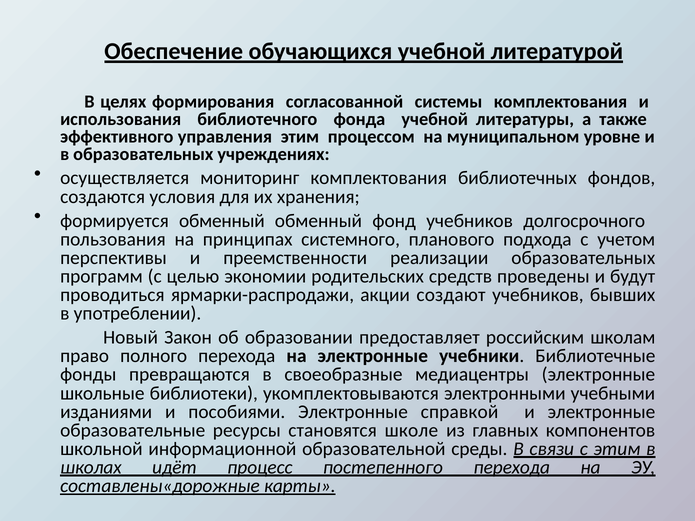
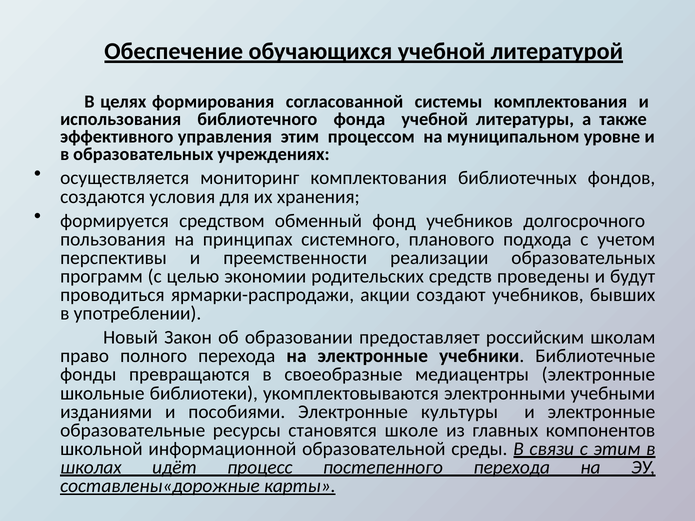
формируется обменный: обменный -> средством
справкой: справкой -> культуры
